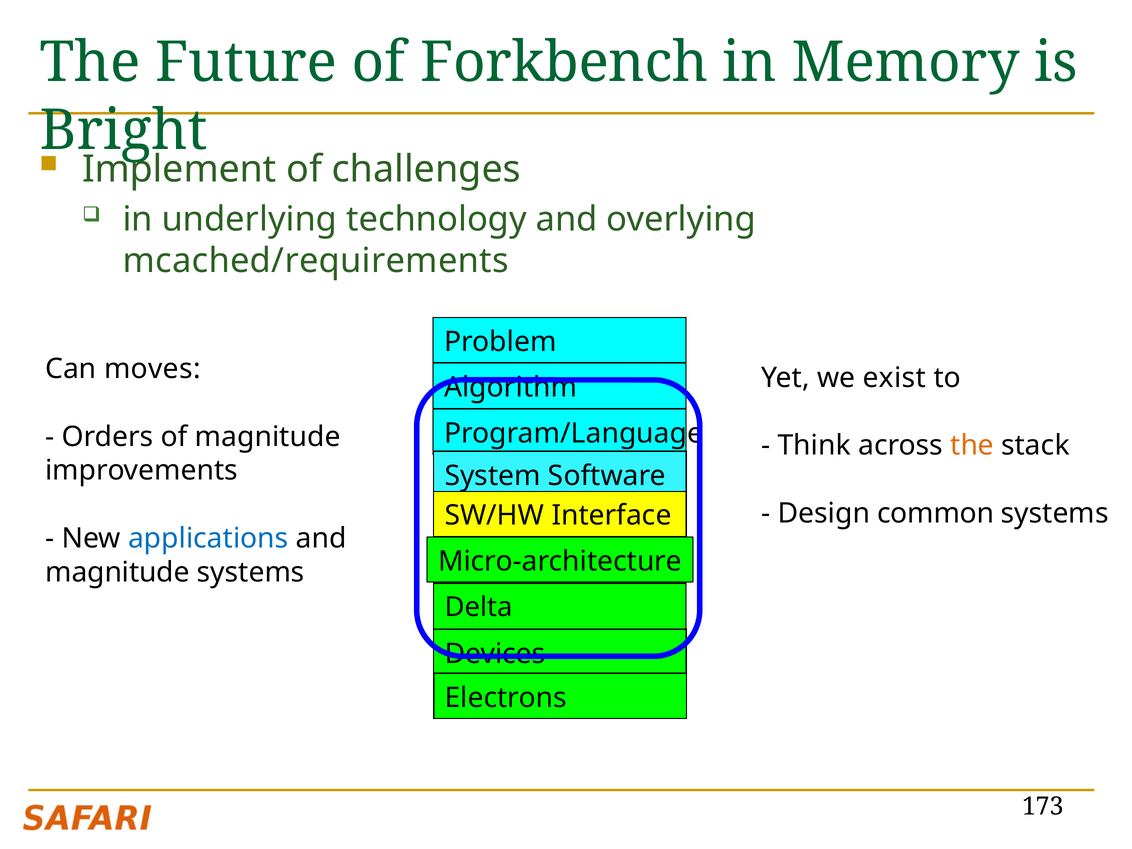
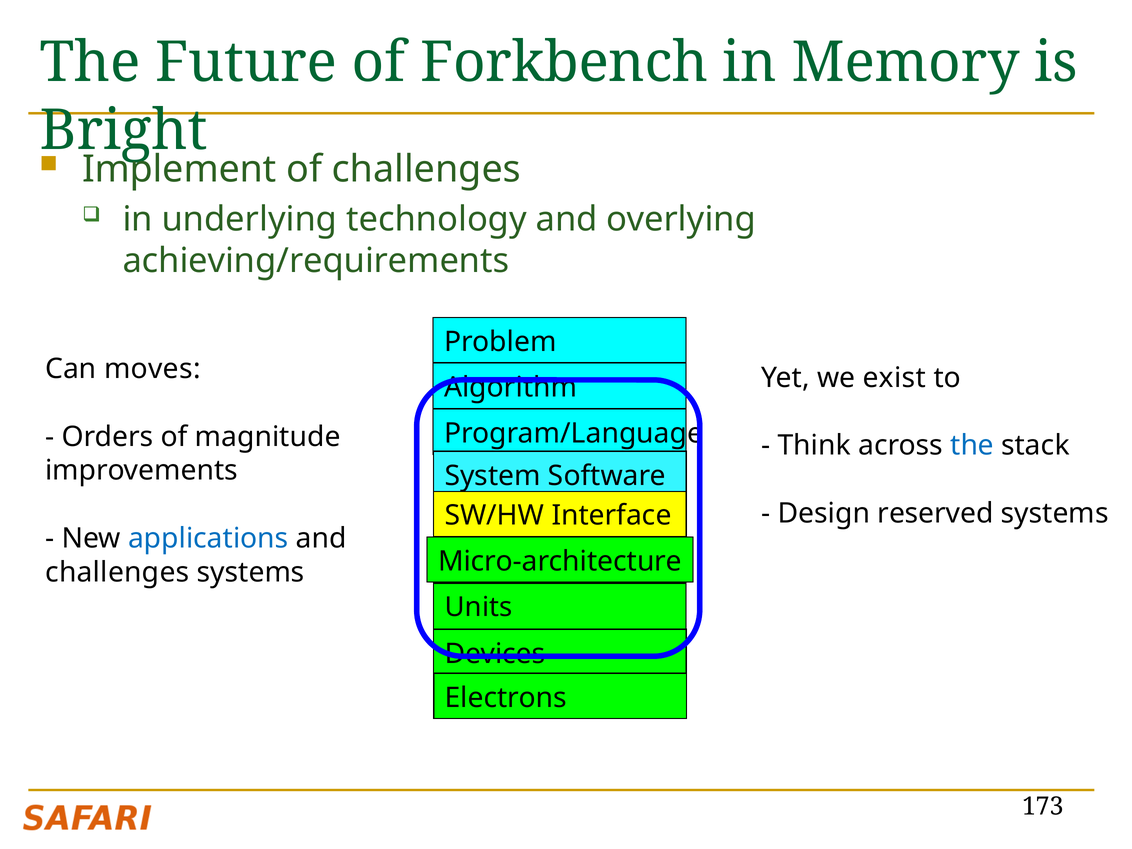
mcached/requirements: mcached/requirements -> achieving/requirements
the at (972, 446) colour: orange -> blue
common: common -> reserved
magnitude at (117, 573): magnitude -> challenges
Delta: Delta -> Units
